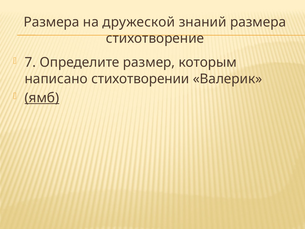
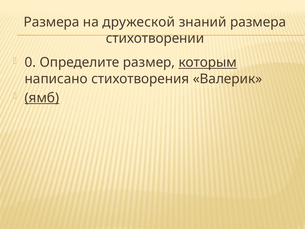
стихотворение: стихотворение -> стихотворении
7: 7 -> 0
которым underline: none -> present
стихотворении: стихотворении -> стихотворения
